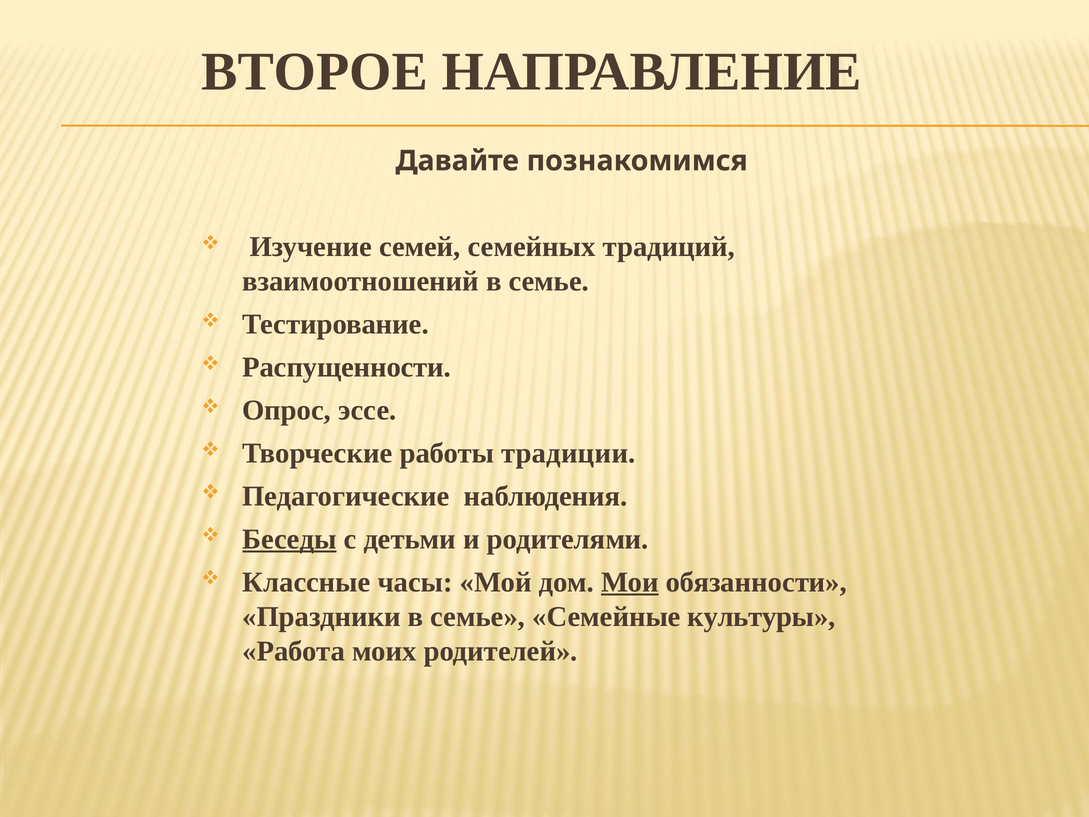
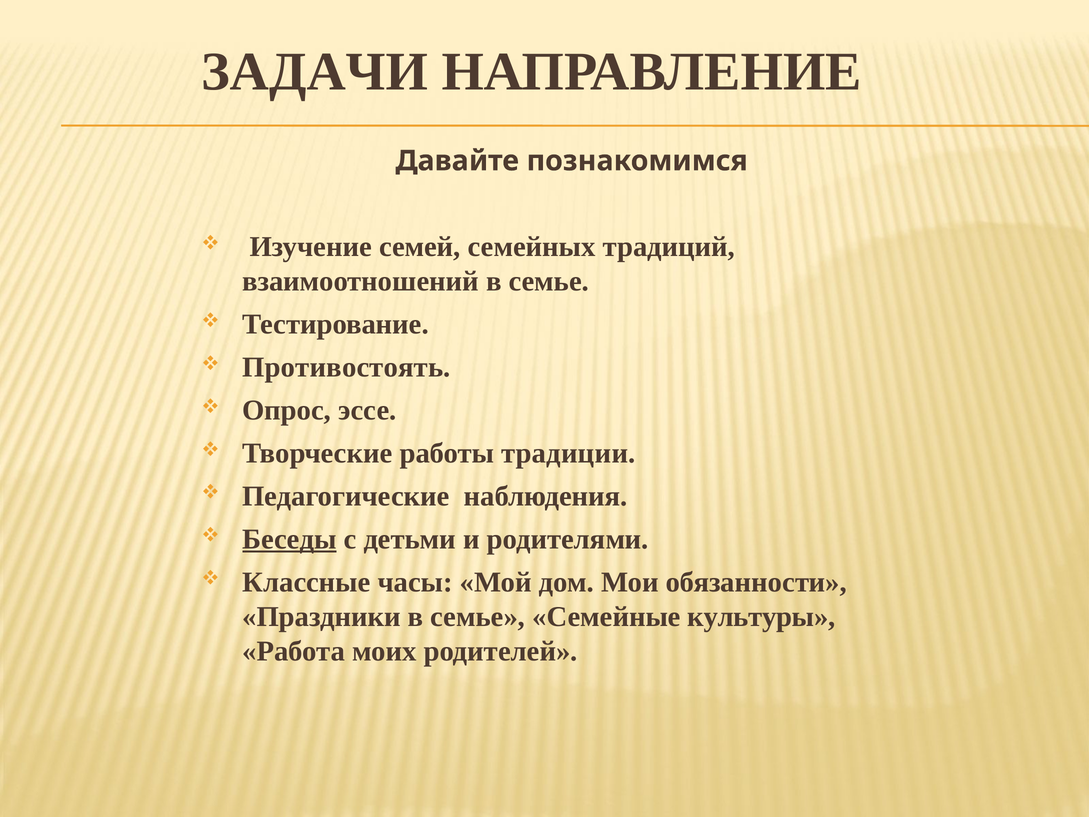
ВТОРОЕ: ВТОРОЕ -> ЗАДАЧИ
Распущенности: Распущенности -> Противостоять
Мои underline: present -> none
